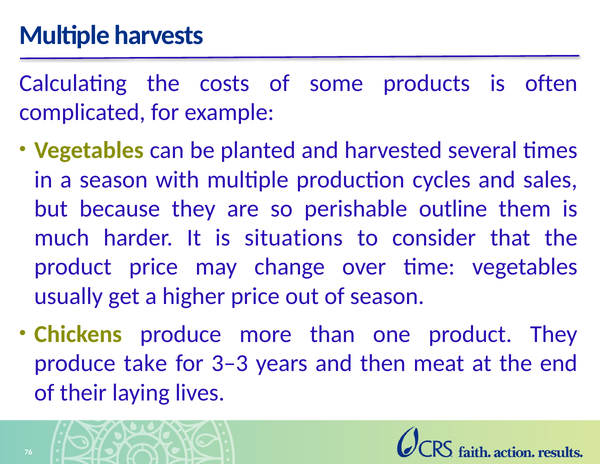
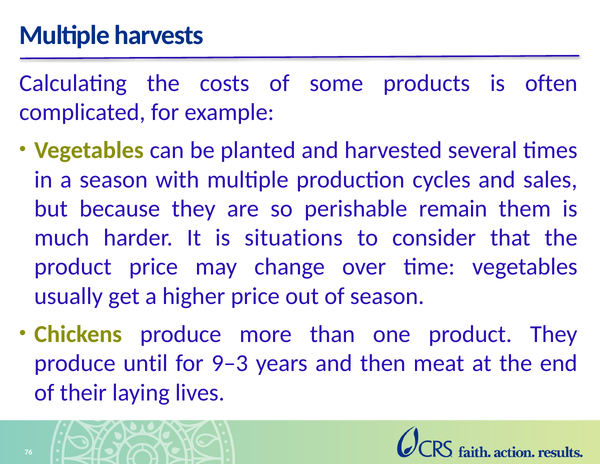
outline: outline -> remain
take: take -> until
3–3: 3–3 -> 9–3
